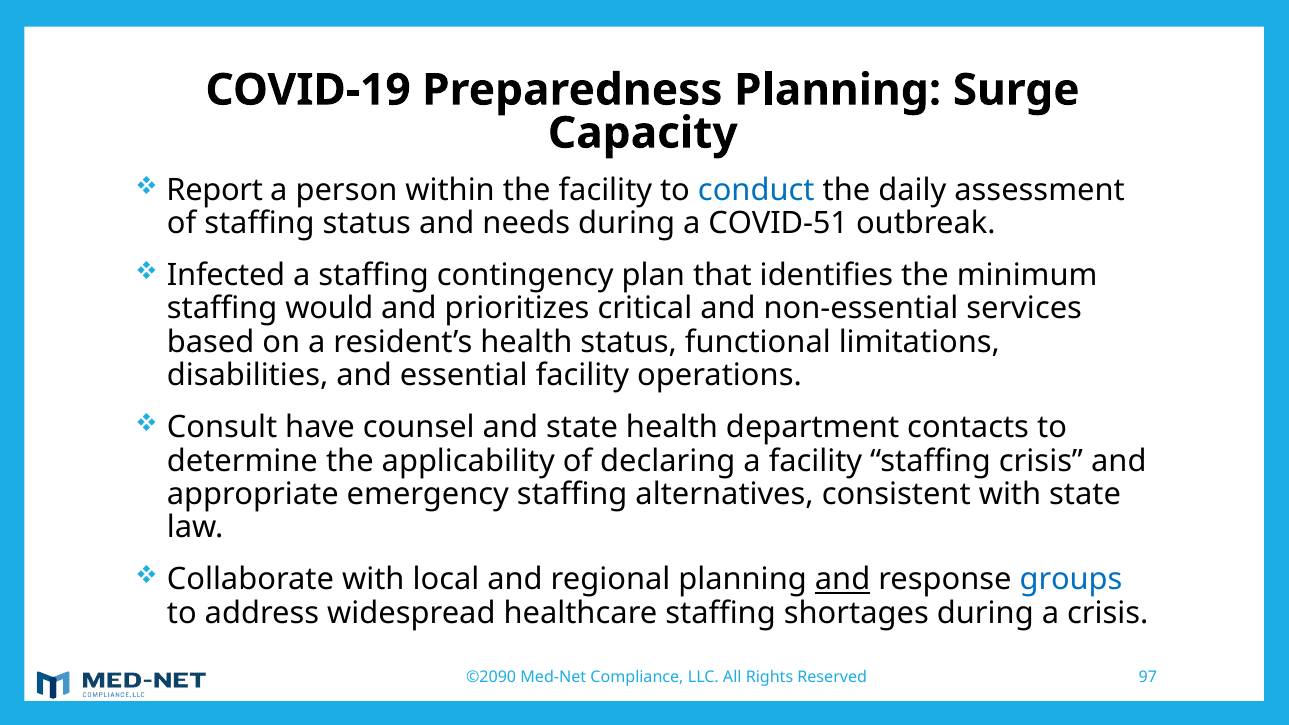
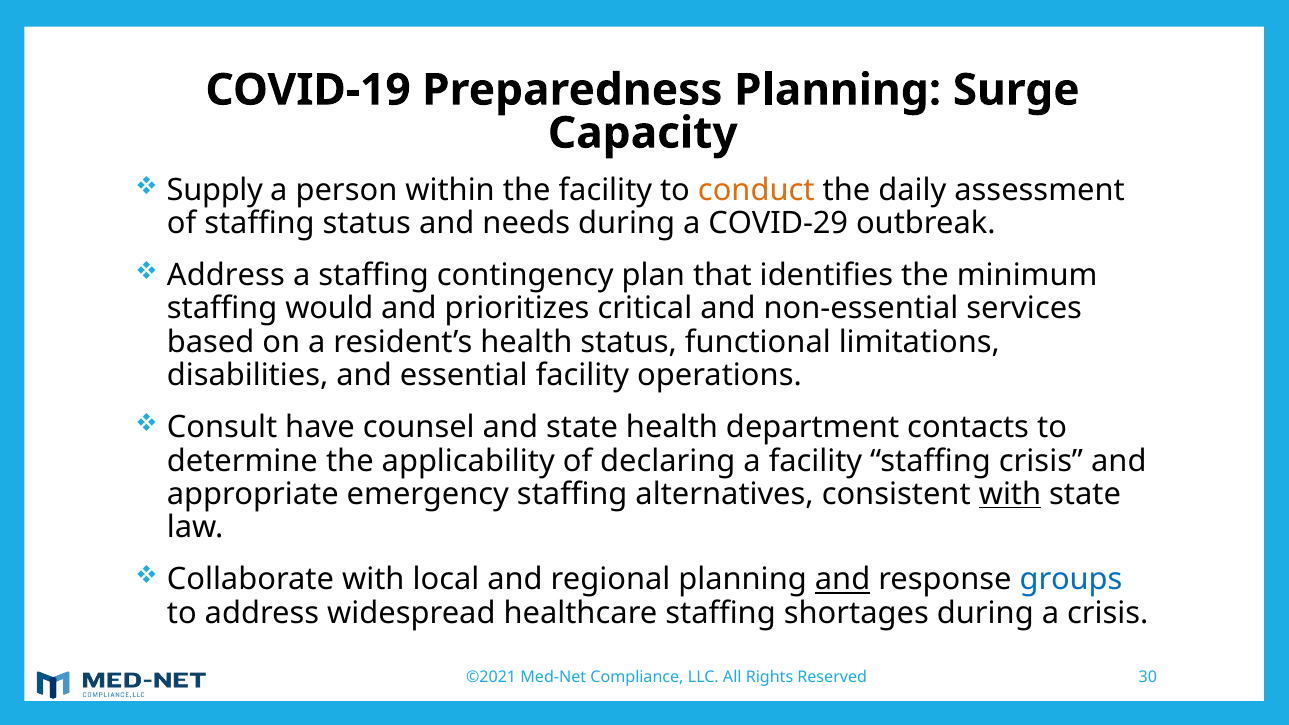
Report: Report -> Supply
conduct colour: blue -> orange
COVID-51: COVID-51 -> COVID-29
Infected at (226, 275): Infected -> Address
with at (1010, 494) underline: none -> present
©2090: ©2090 -> ©2021
97: 97 -> 30
